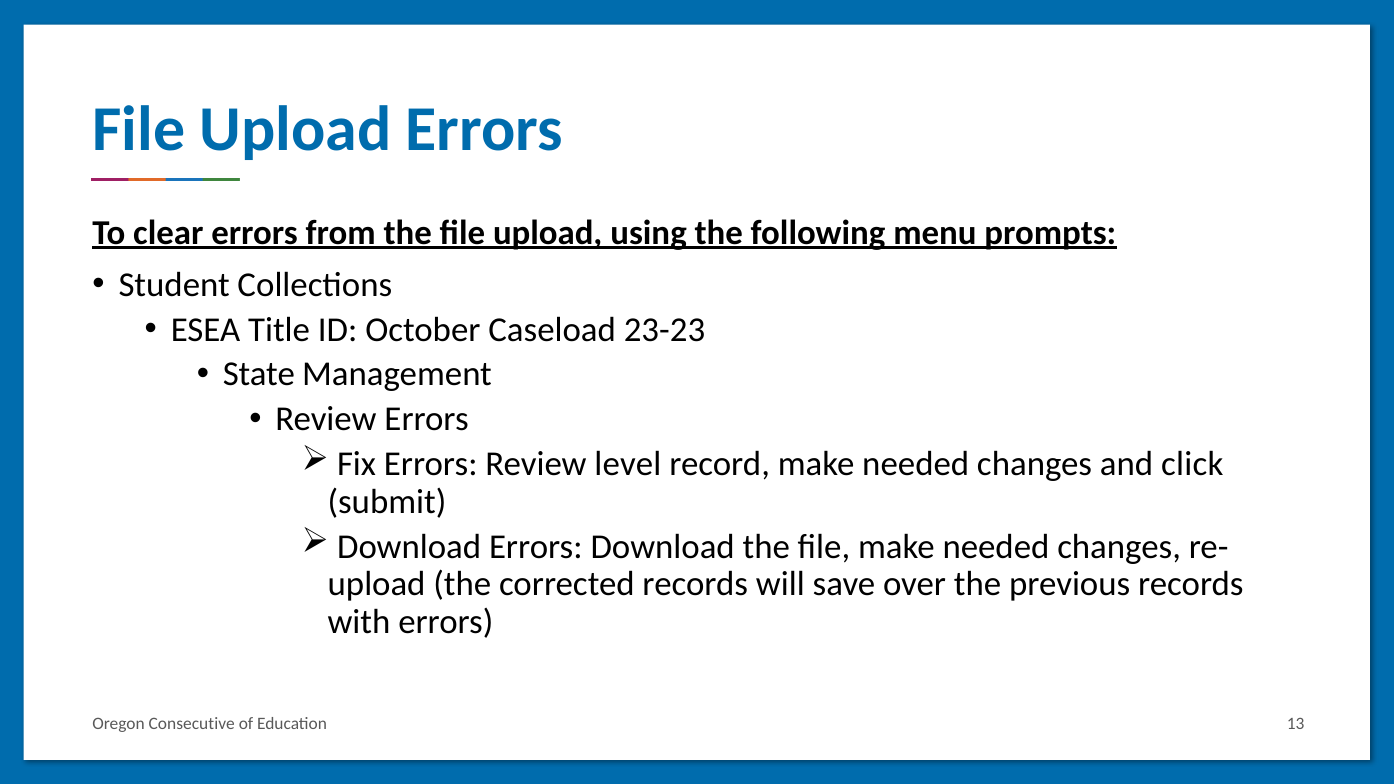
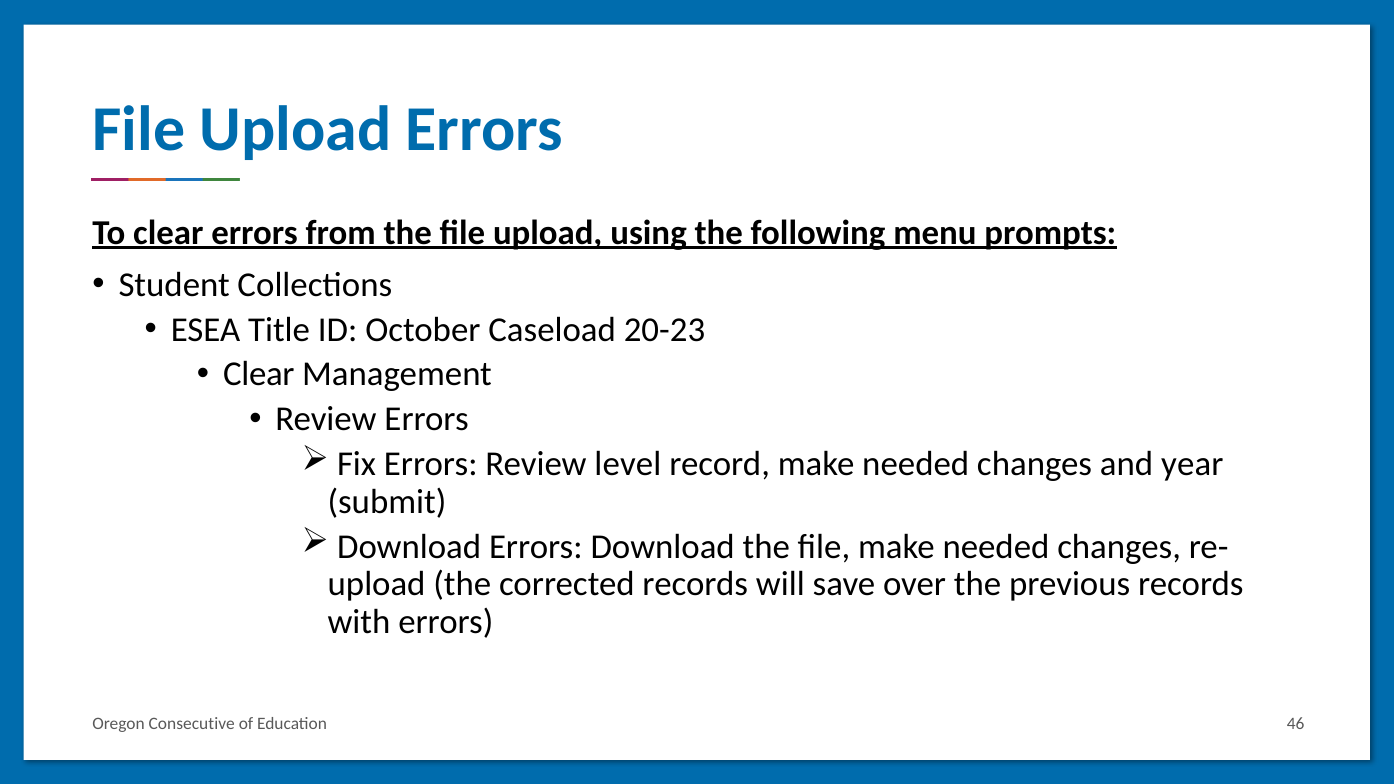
23-23: 23-23 -> 20-23
State at (259, 374): State -> Clear
click: click -> year
13: 13 -> 46
